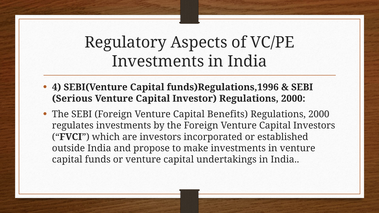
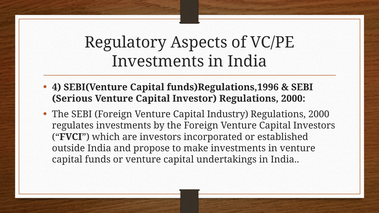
Benefits: Benefits -> Industry
